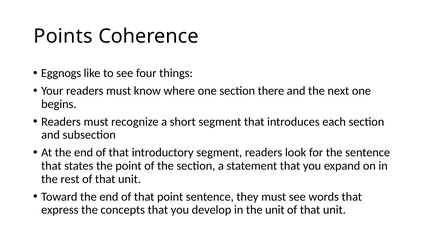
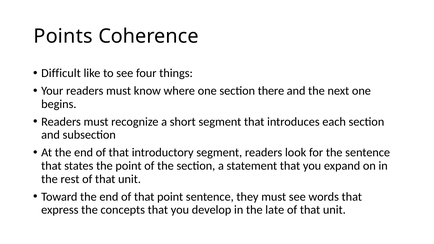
Eggnogs: Eggnogs -> Difficult
the unit: unit -> late
